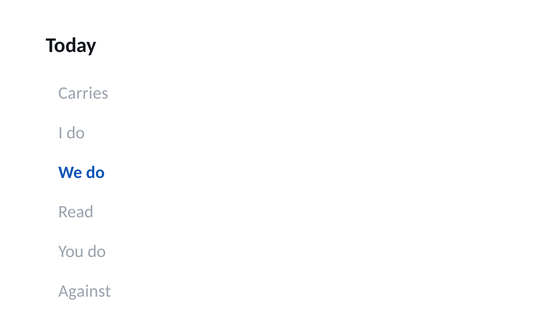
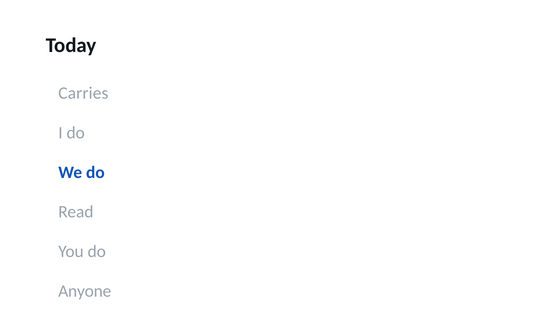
Against: Against -> Anyone
